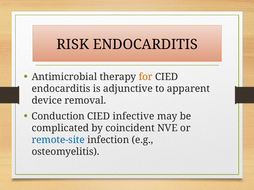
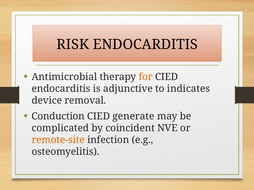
apparent: apparent -> indicates
infective: infective -> generate
remote-site colour: blue -> orange
